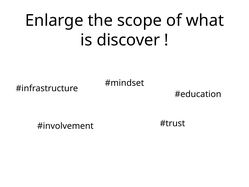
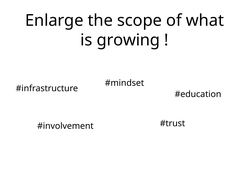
discover: discover -> growing
